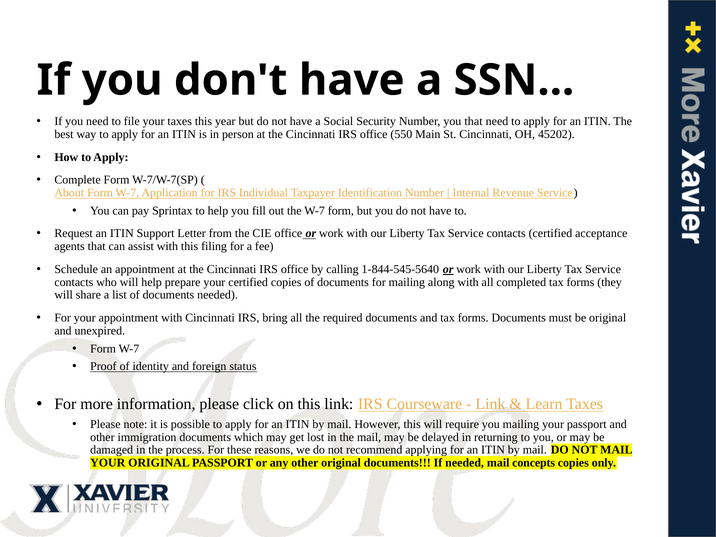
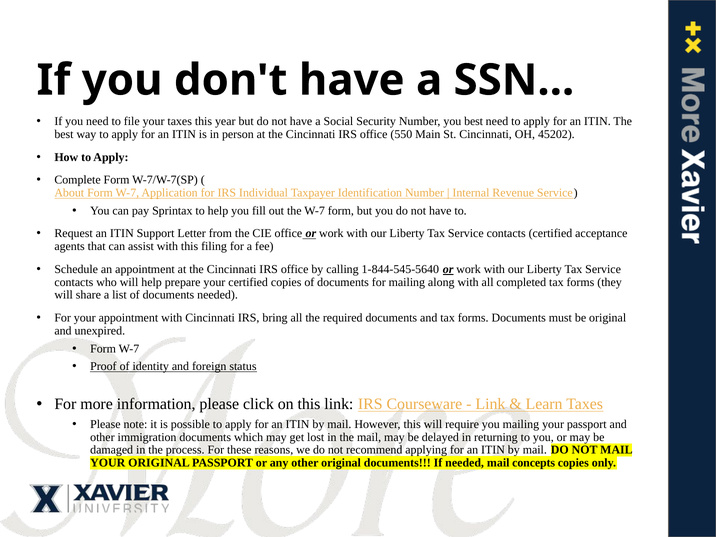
you that: that -> best
